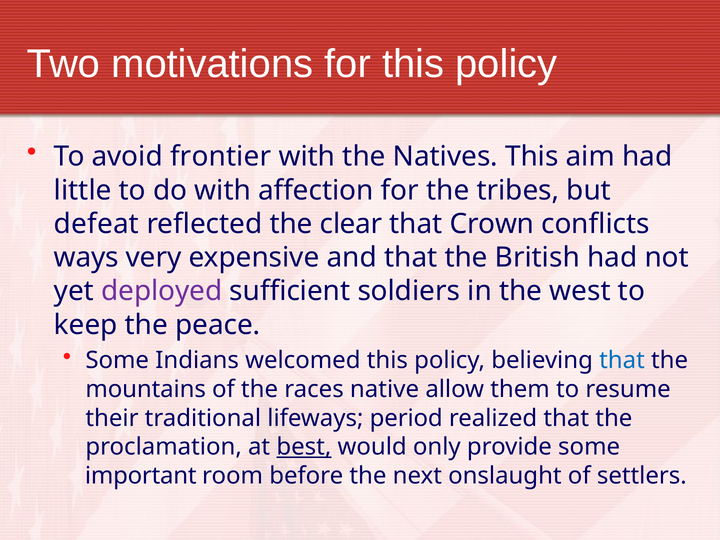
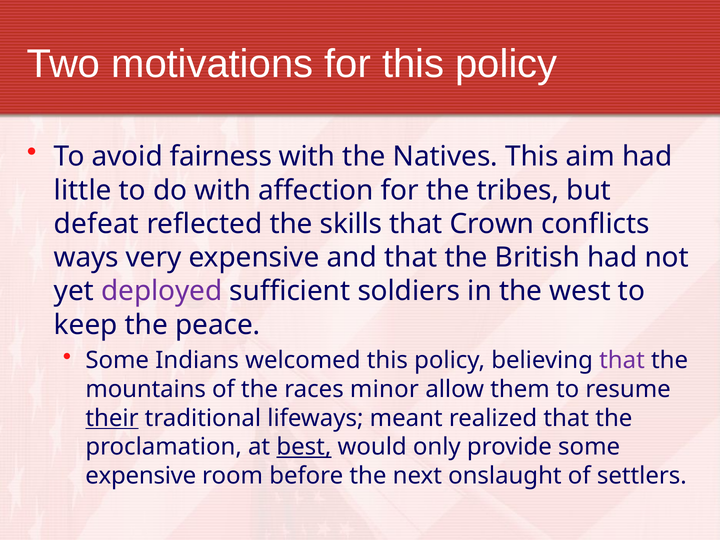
frontier: frontier -> fairness
clear: clear -> skills
that at (622, 361) colour: blue -> purple
native: native -> minor
their underline: none -> present
period: period -> meant
important at (141, 476): important -> expensive
